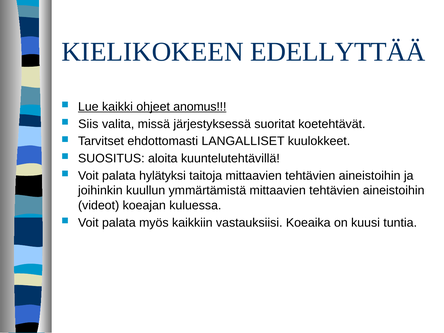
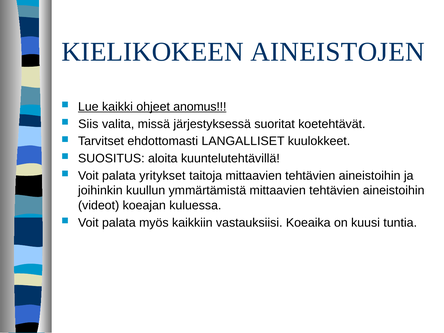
EDELLYTTÄÄ: EDELLYTTÄÄ -> AINEISTOJEN
hylätyksi: hylätyksi -> yritykset
